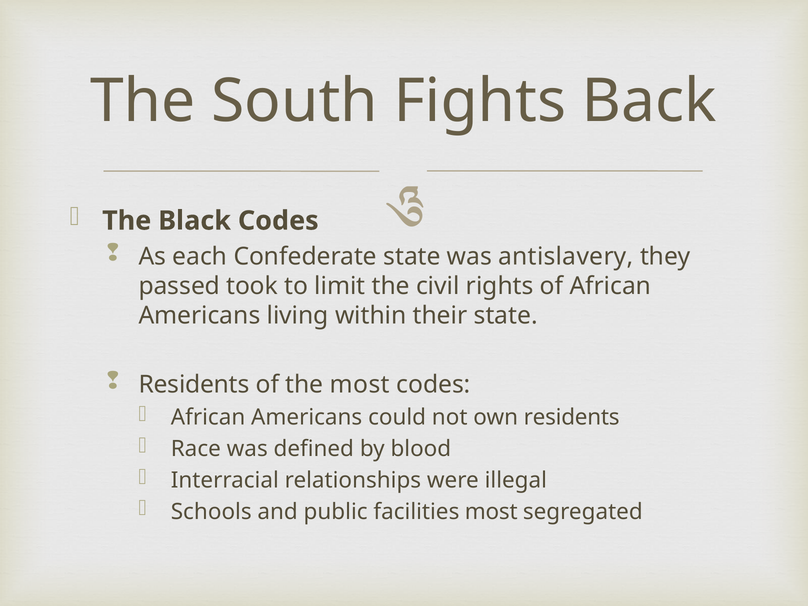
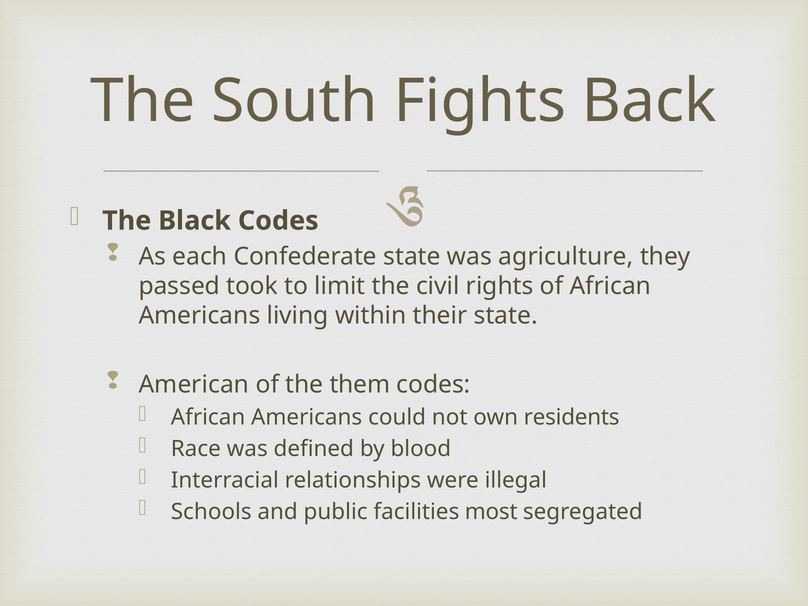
antislavery: antislavery -> agriculture
Residents at (194, 385): Residents -> American
the most: most -> them
